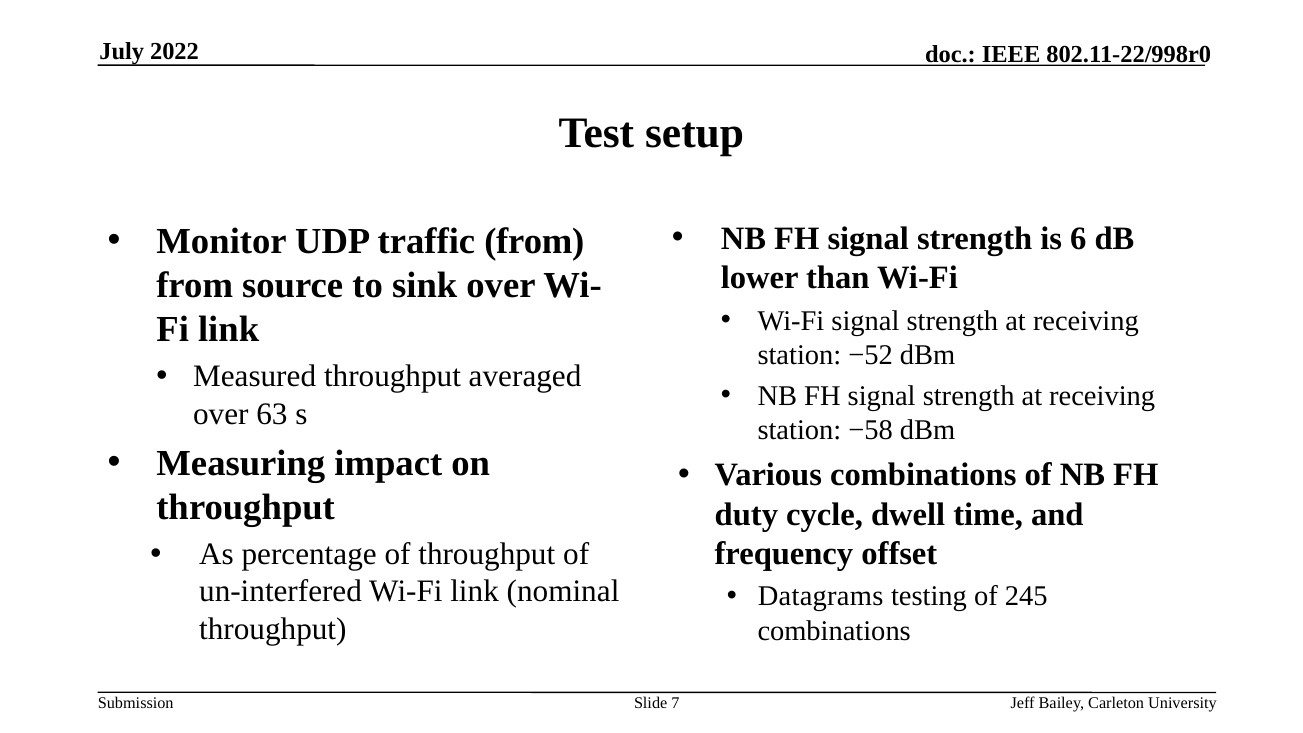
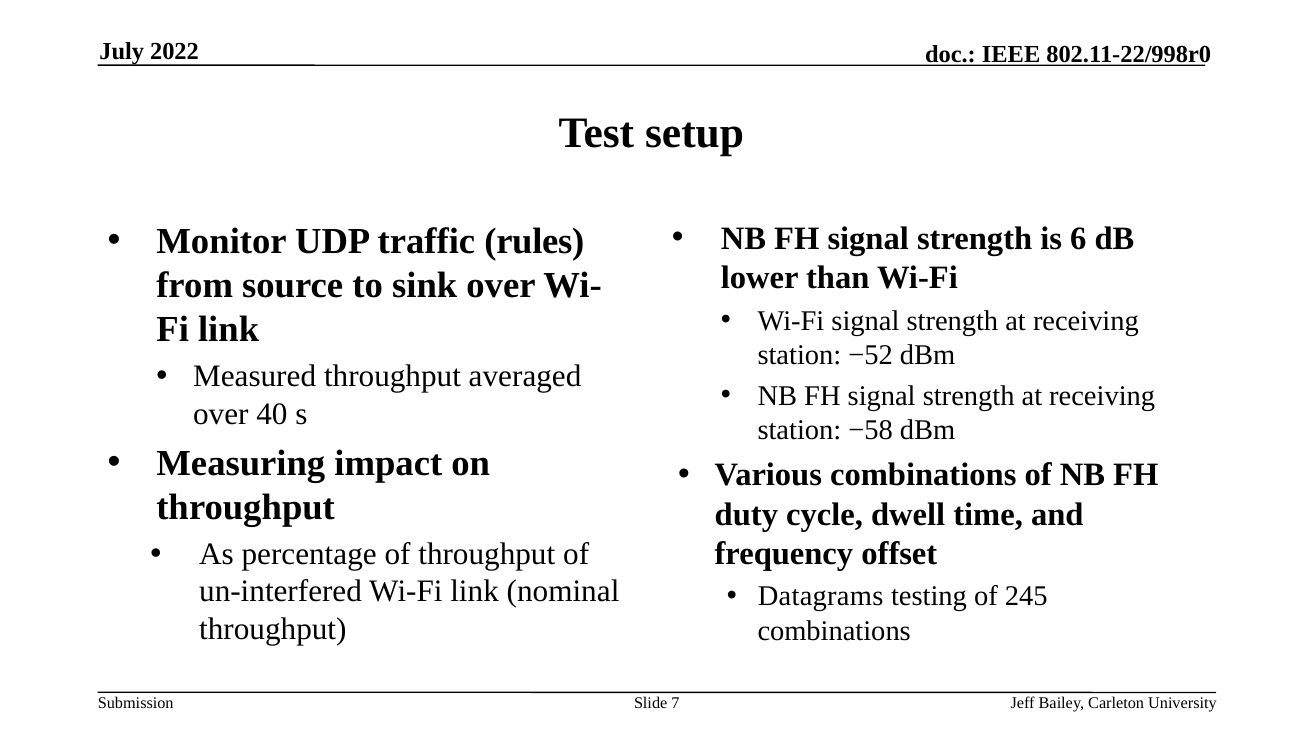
traffic from: from -> rules
63: 63 -> 40
